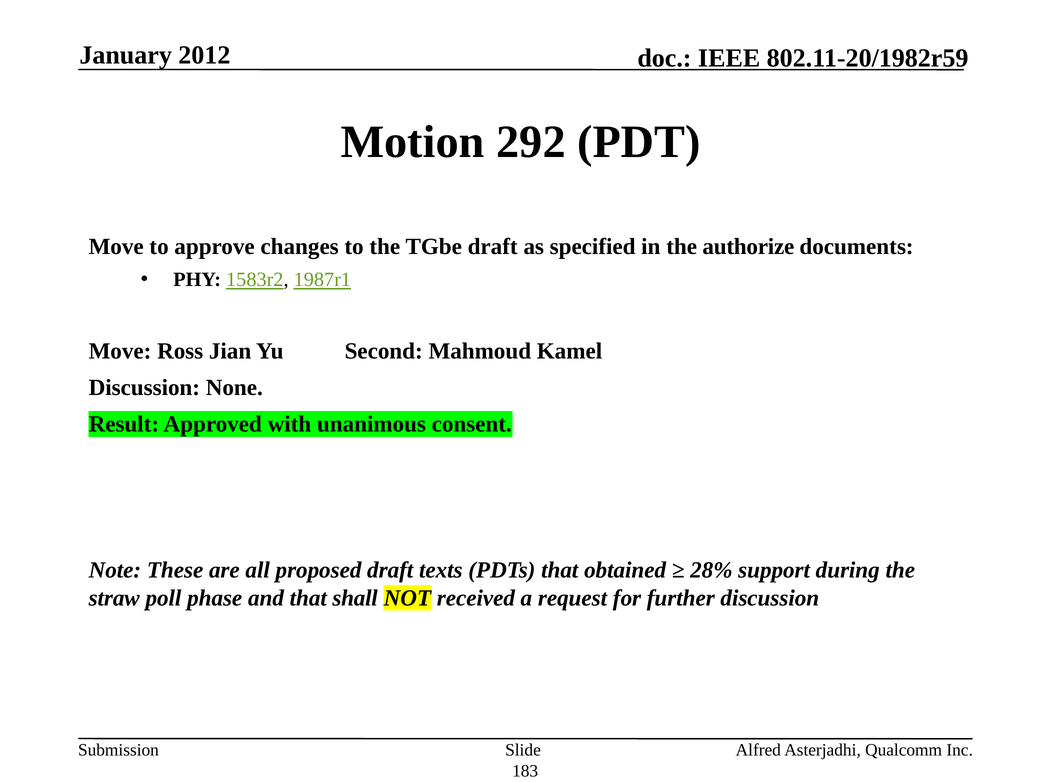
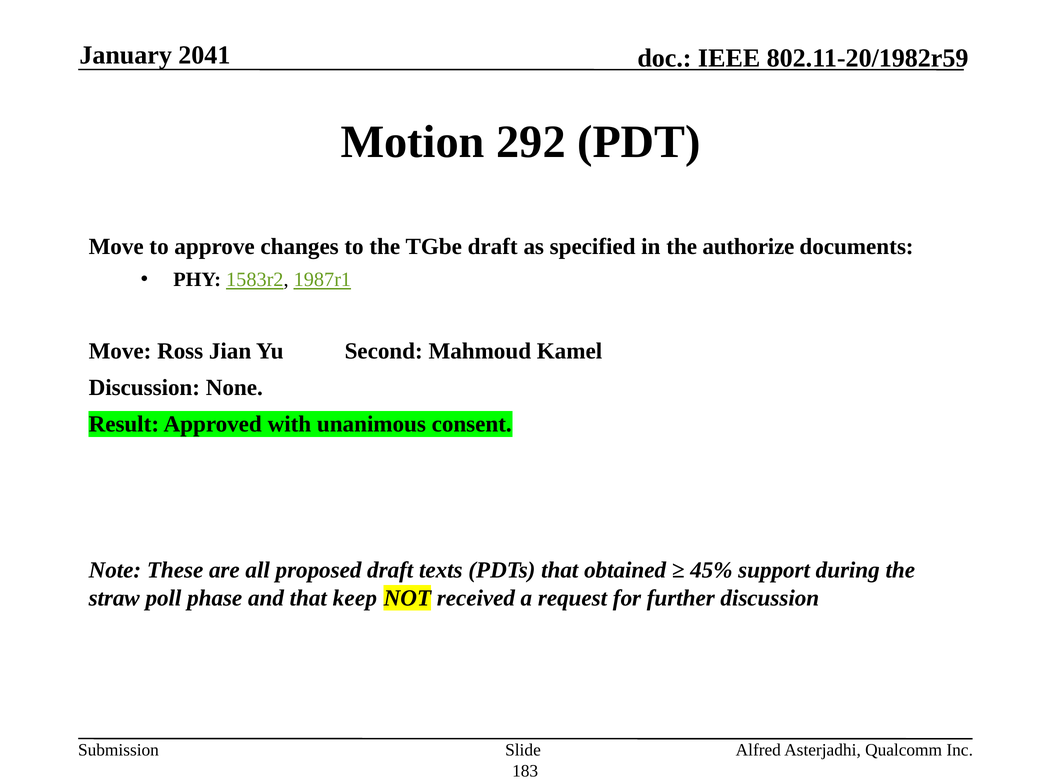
2012: 2012 -> 2041
28%: 28% -> 45%
shall: shall -> keep
